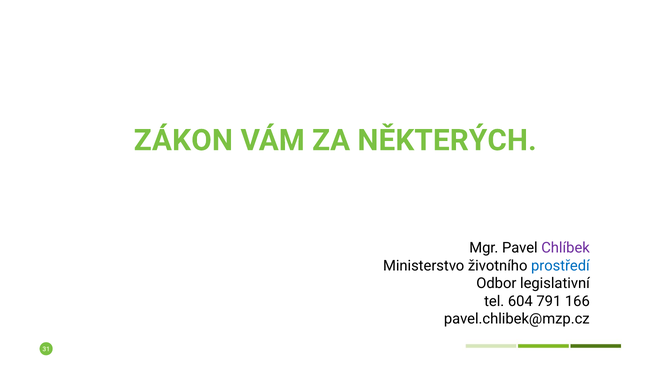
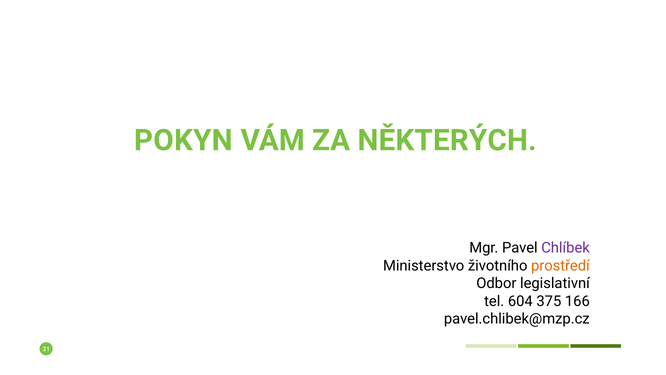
ZÁKON: ZÁKON -> POKYN
prostředí colour: blue -> orange
791: 791 -> 375
